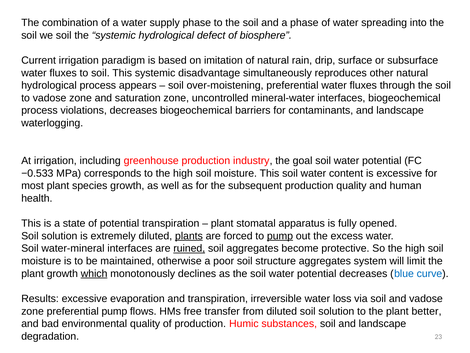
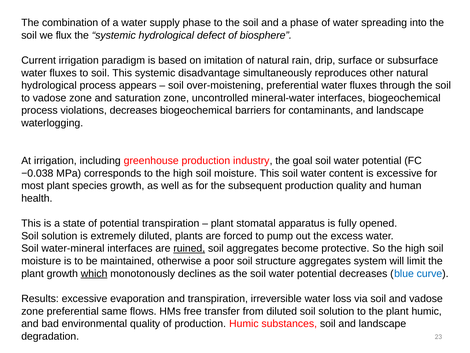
we soil: soil -> flux
−0.533: −0.533 -> −0.038
plants underline: present -> none
pump at (280, 236) underline: present -> none
preferential pump: pump -> same
plant better: better -> humic
